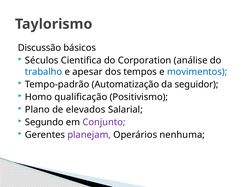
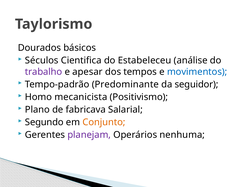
Discussão: Discussão -> Dourados
Corporation: Corporation -> Estabeleceu
trabalho colour: blue -> purple
Automatização: Automatização -> Predominante
qualificação: qualificação -> mecanicista
elevados: elevados -> fabricava
Conjunto colour: purple -> orange
